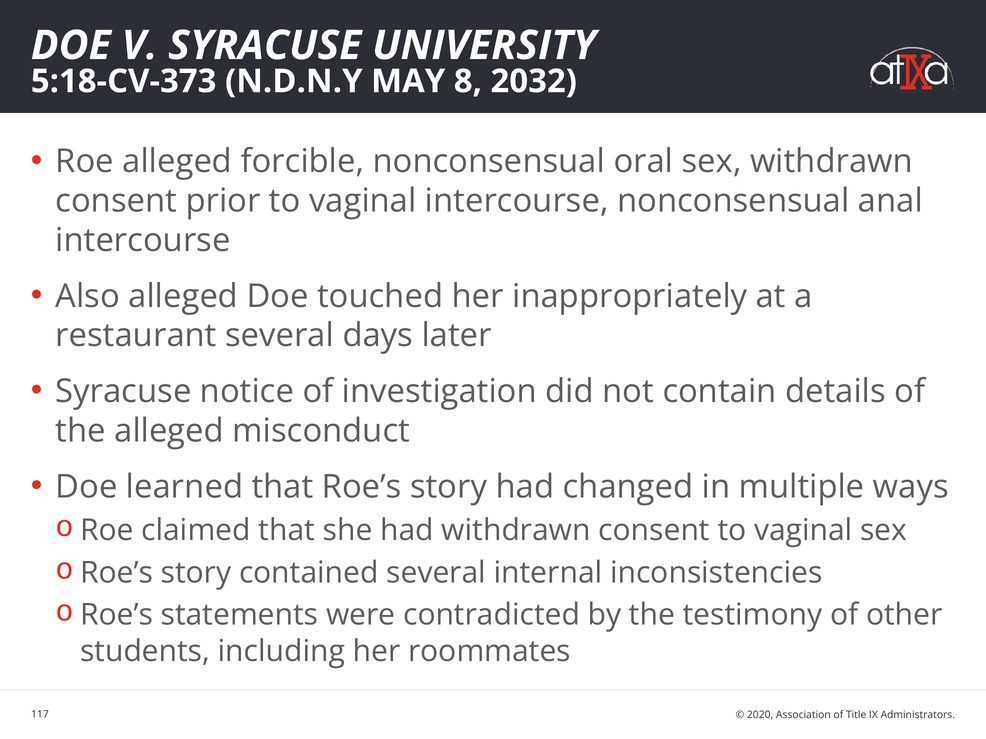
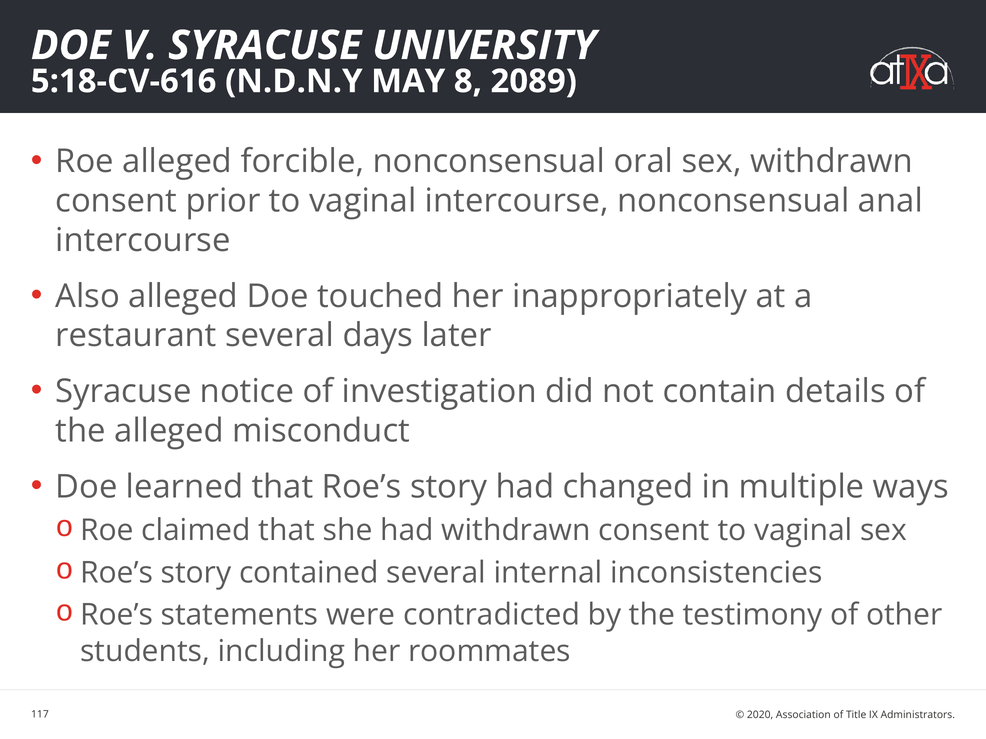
5:18-CV-373: 5:18-CV-373 -> 5:18-CV-616
2032: 2032 -> 2089
